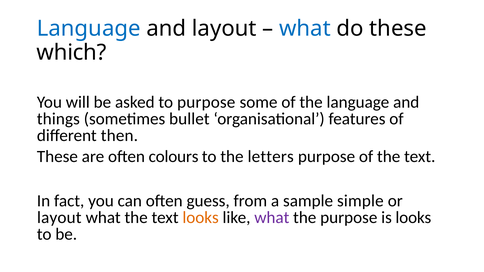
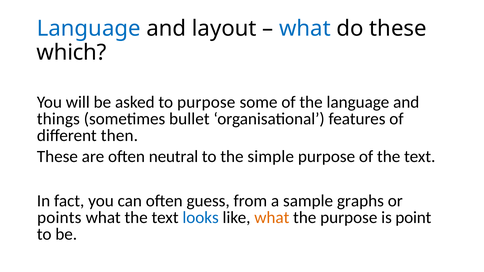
colours: colours -> neutral
letters: letters -> simple
simple: simple -> graphs
layout at (59, 218): layout -> points
looks at (201, 218) colour: orange -> blue
what at (272, 218) colour: purple -> orange
is looks: looks -> point
